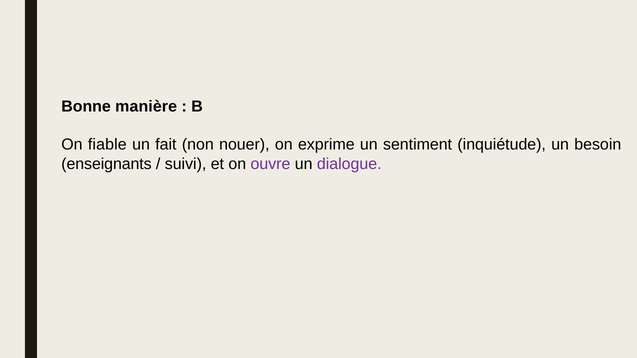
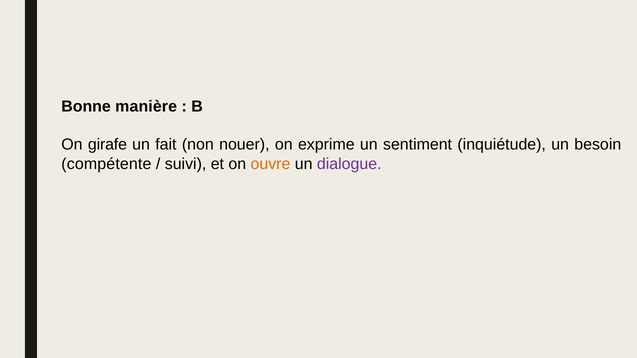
fiable: fiable -> girafe
enseignants: enseignants -> compétente
ouvre colour: purple -> orange
